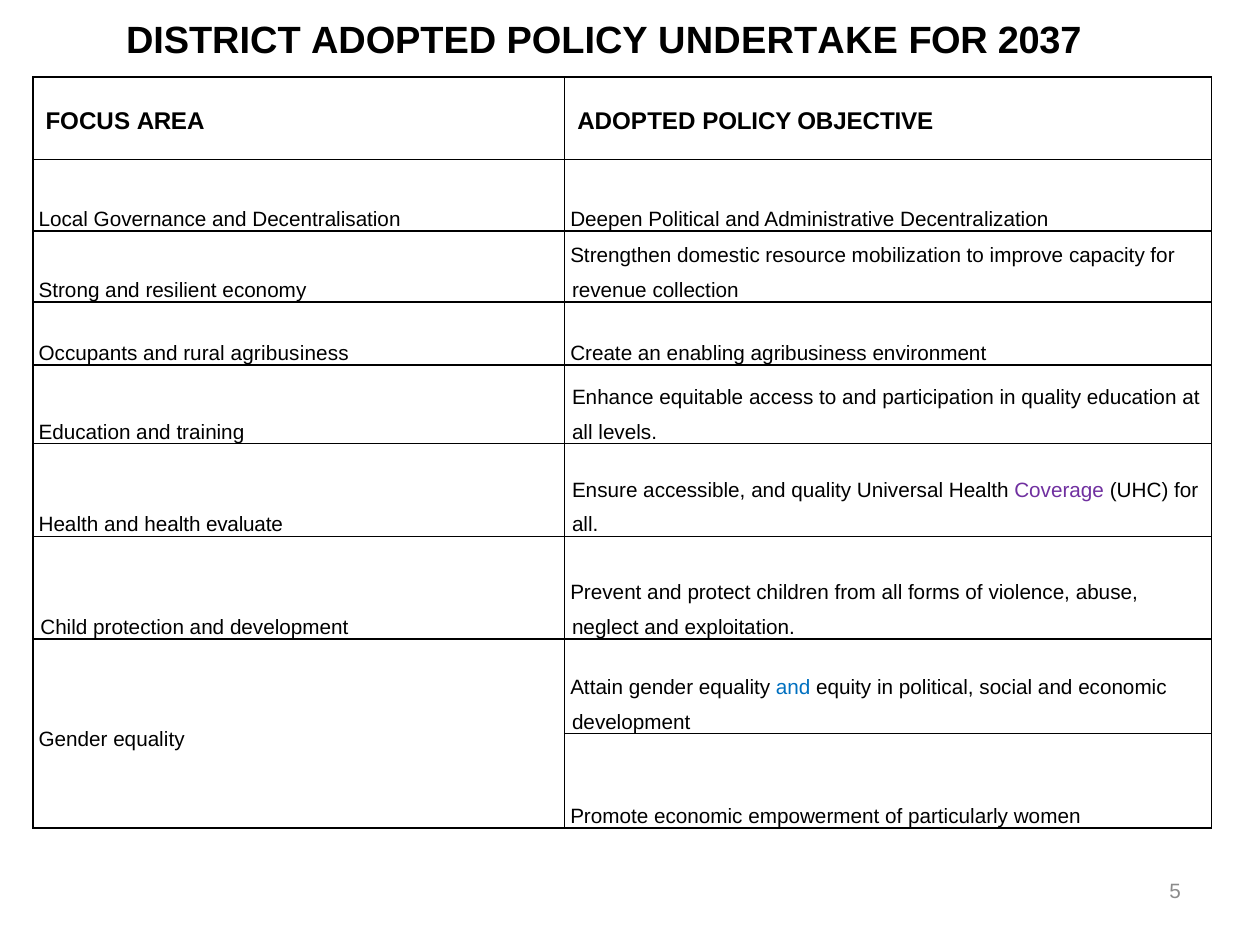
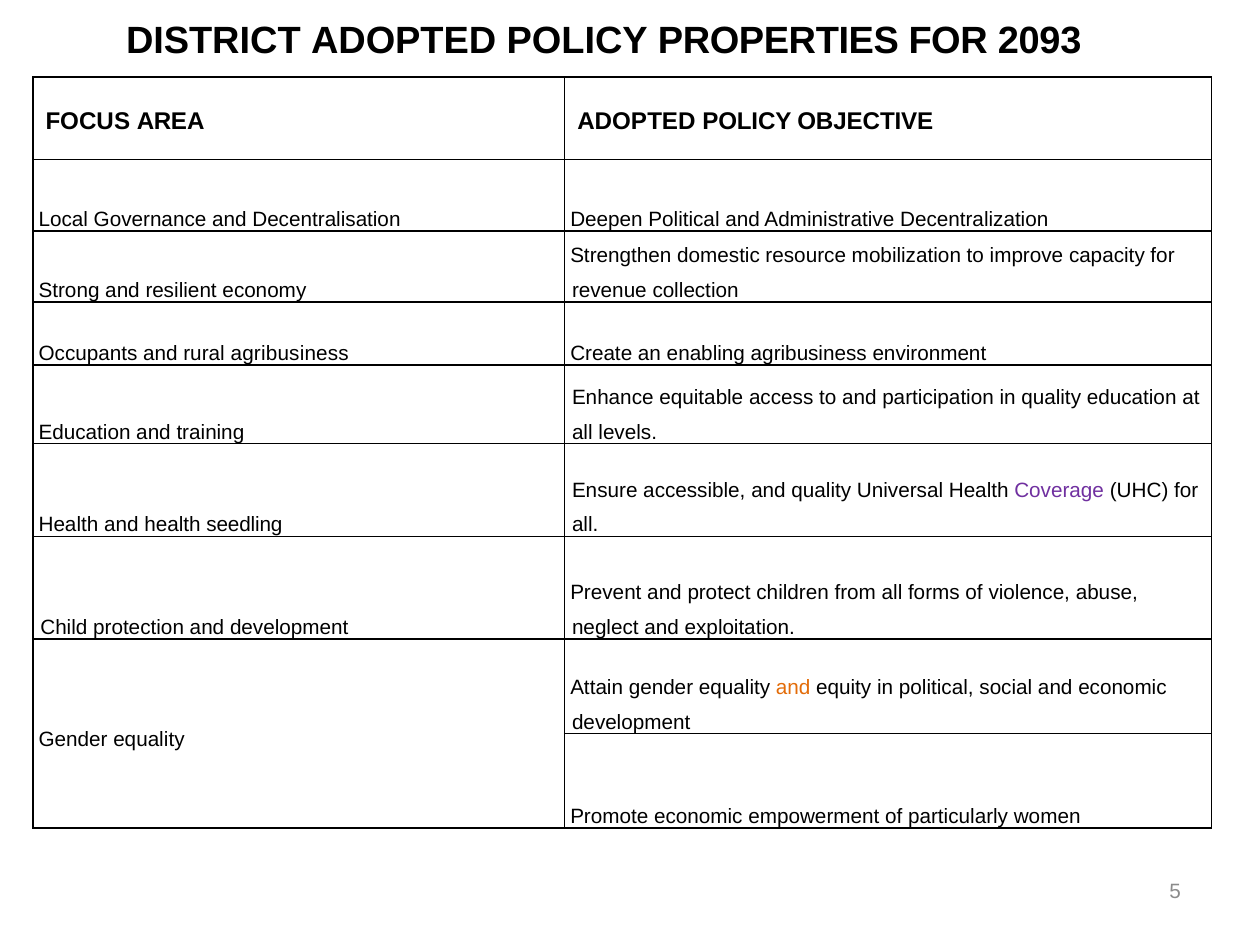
UNDERTAKE: UNDERTAKE -> PROPERTIES
2037: 2037 -> 2093
evaluate: evaluate -> seedling
and at (793, 688) colour: blue -> orange
